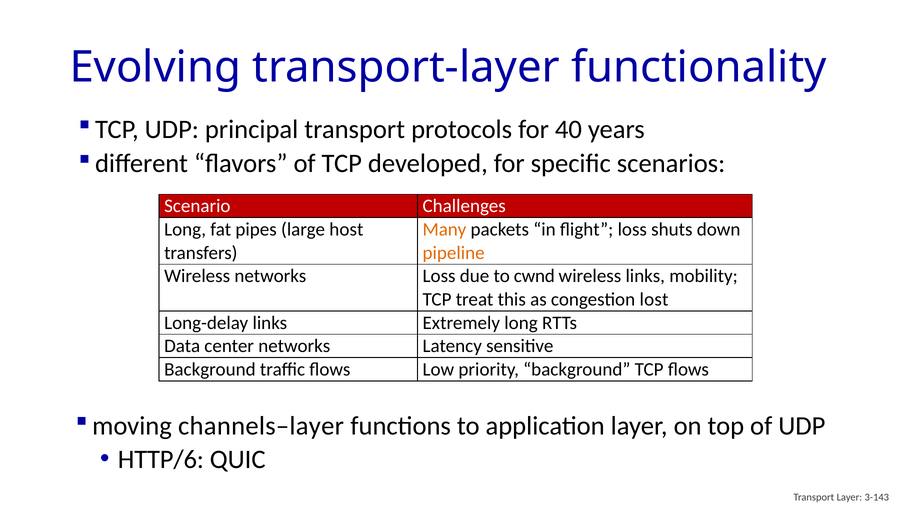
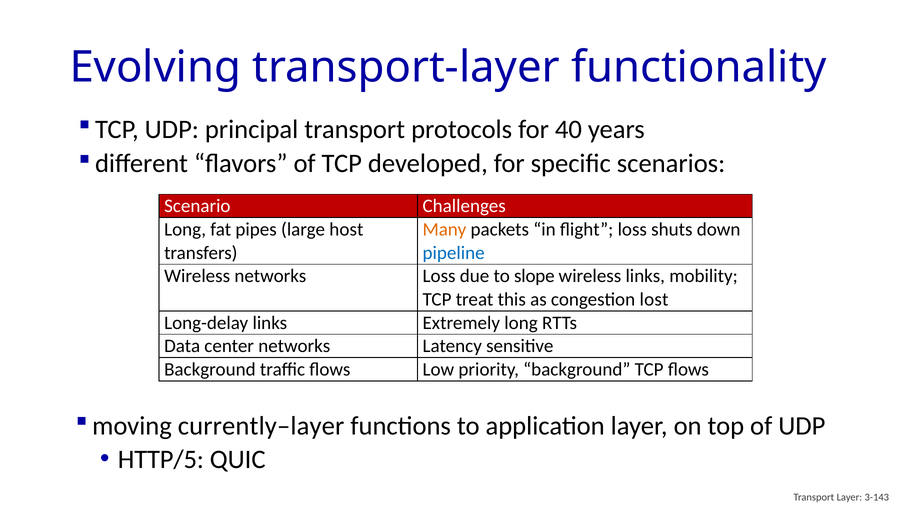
pipeline colour: orange -> blue
cwnd: cwnd -> slope
channels–layer: channels–layer -> currently–layer
HTTP/6: HTTP/6 -> HTTP/5
